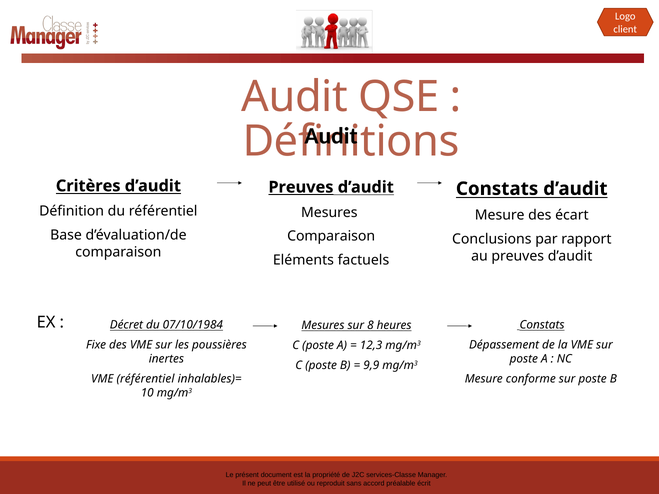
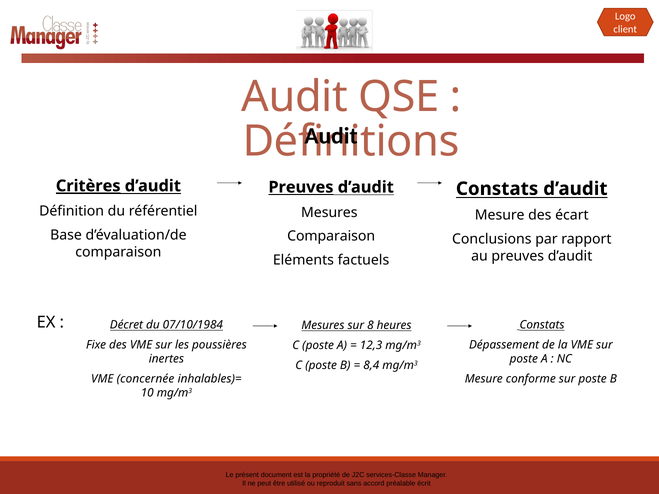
Critères underline: none -> present
9,9: 9,9 -> 8,4
VME référentiel: référentiel -> concernée
